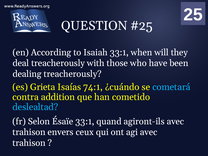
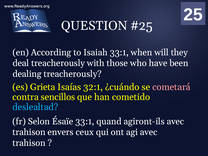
74:1: 74:1 -> 32:1
cometará colour: light blue -> pink
addition: addition -> sencillos
